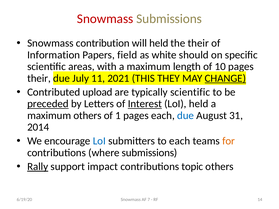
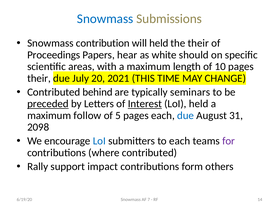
Snowmass at (105, 19) colour: red -> blue
Information: Information -> Proceedings
field: field -> hear
11: 11 -> 20
THEY: THEY -> TIME
CHANGE underline: present -> none
upload: upload -> behind
typically scientific: scientific -> seminars
maximum others: others -> follow
1: 1 -> 5
2014: 2014 -> 2098
for colour: orange -> purple
where submissions: submissions -> contributed
Rally underline: present -> none
topic: topic -> form
